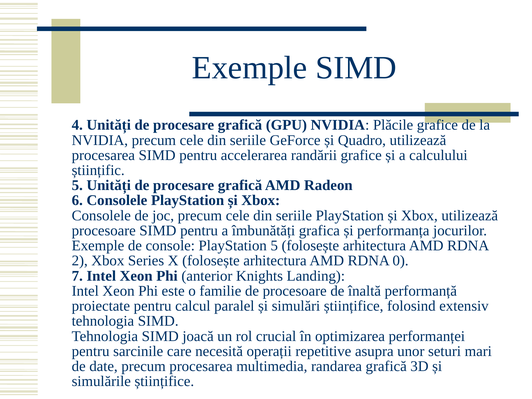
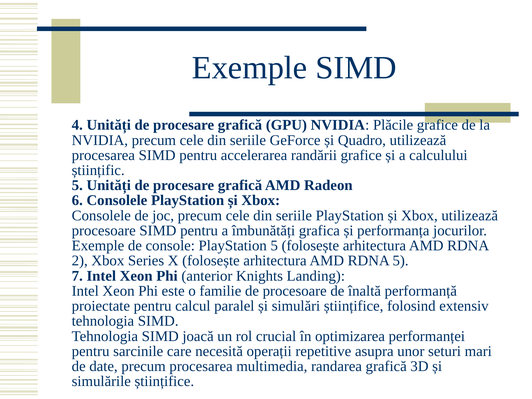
RDNA 0: 0 -> 5
